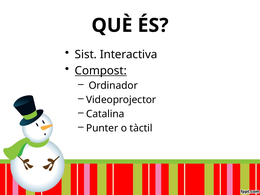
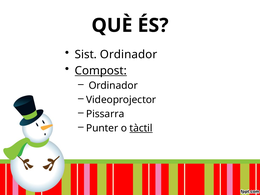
Sist Interactiva: Interactiva -> Ordinador
Catalina: Catalina -> Pissarra
tàctil underline: none -> present
